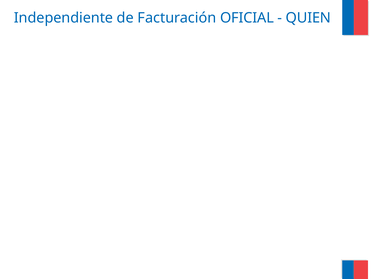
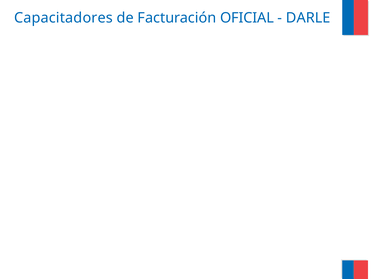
Independiente: Independiente -> Capacitadores
QUIEN: QUIEN -> DARLE
